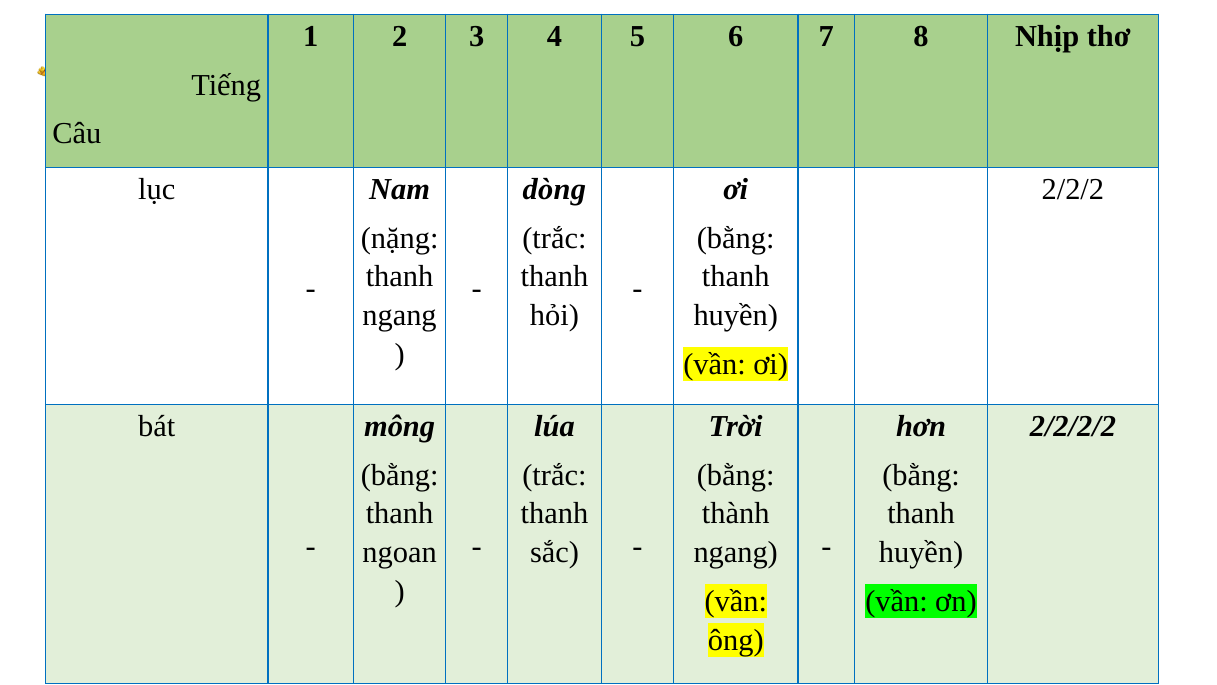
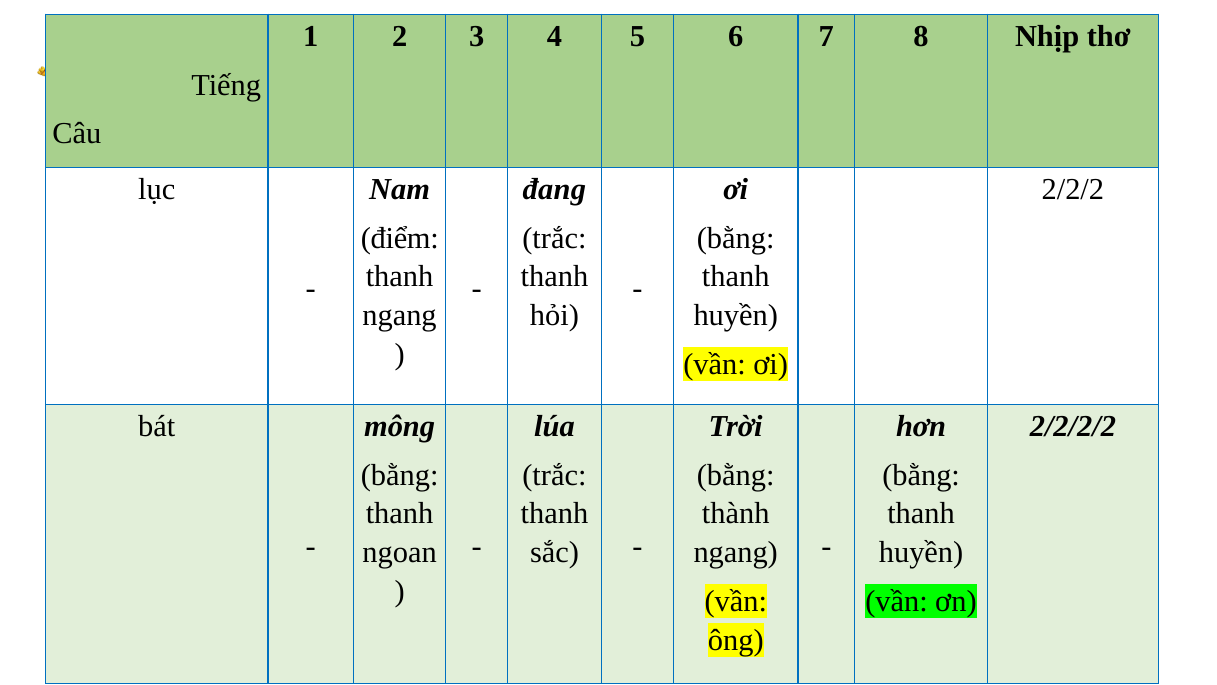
dòng: dòng -> đang
nặng: nặng -> điểm
